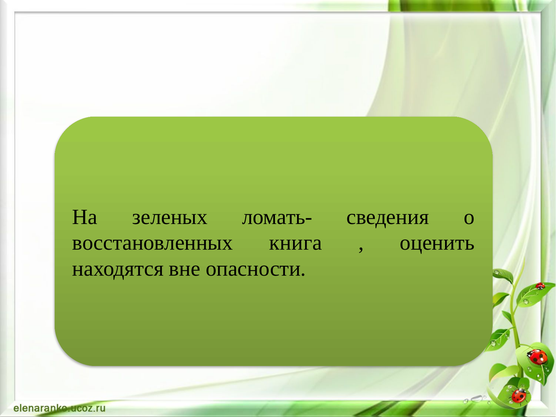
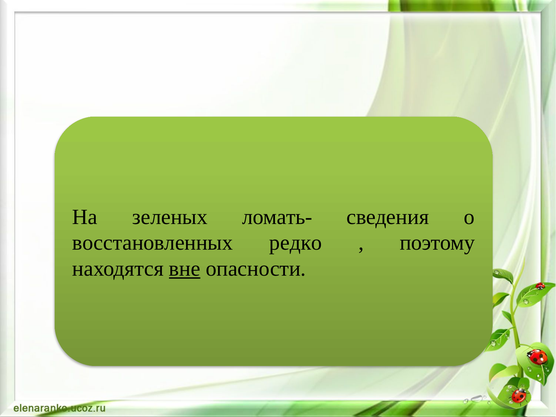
книга: книга -> редко
оценить: оценить -> поэтому
вне underline: none -> present
